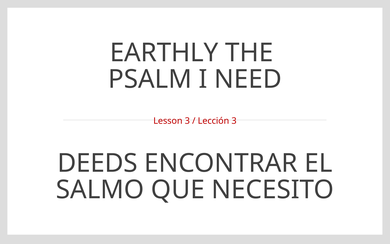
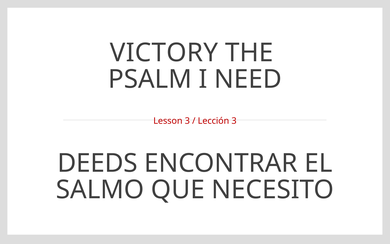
EARTHLY: EARTHLY -> VICTORY
